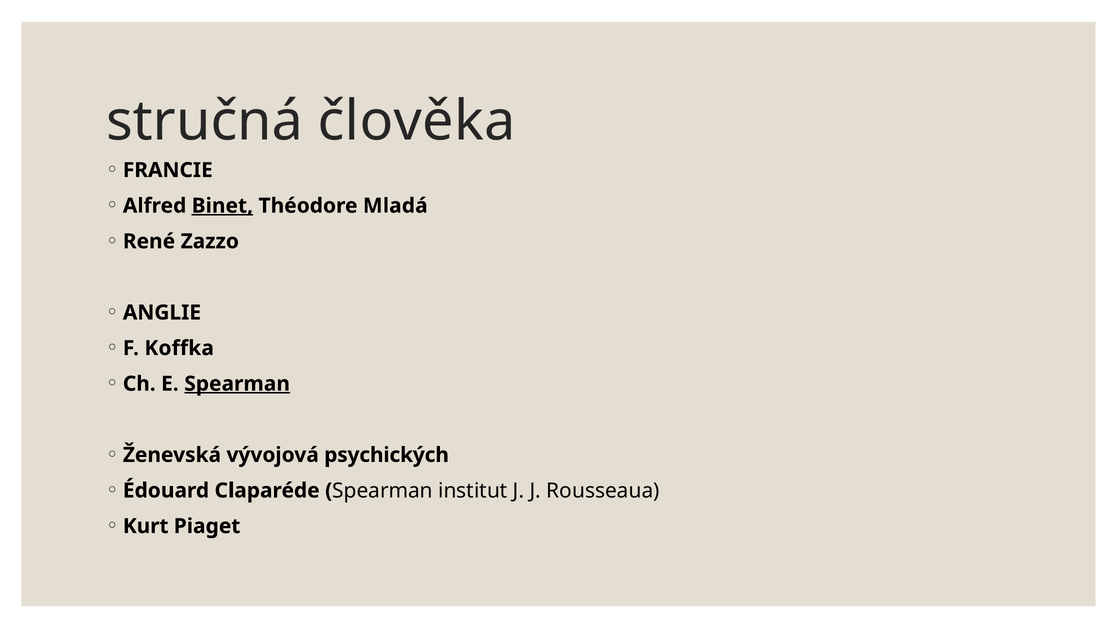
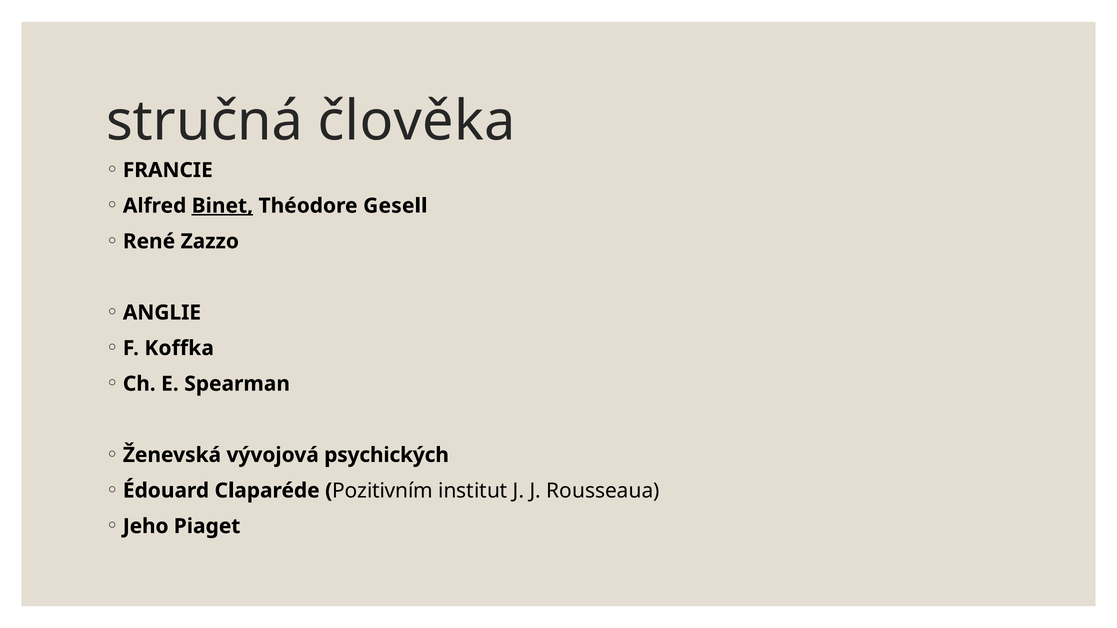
Mladá: Mladá -> Gesell
Spearman at (237, 384) underline: present -> none
Spearman at (383, 491): Spearman -> Pozitivním
Kurt: Kurt -> Jeho
